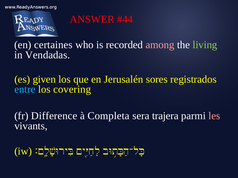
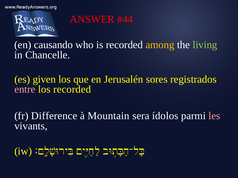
certaines: certaines -> causando
among colour: pink -> yellow
Vendadas: Vendadas -> Chancelle
entre colour: light blue -> pink
los covering: covering -> recorded
Completa: Completa -> Mountain
trajera: trajera -> ídolos
